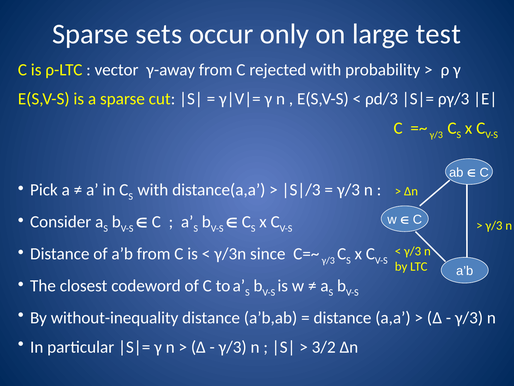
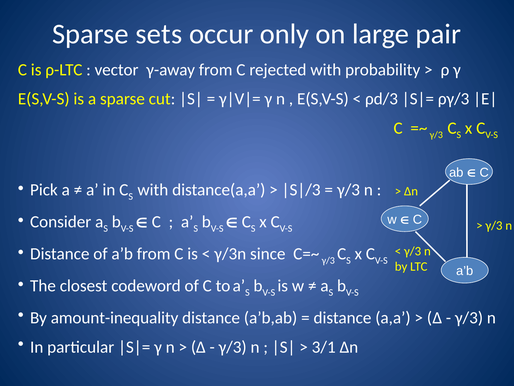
test: test -> pair
without-inequality: without-inequality -> amount-inequality
3/2: 3/2 -> 3/1
